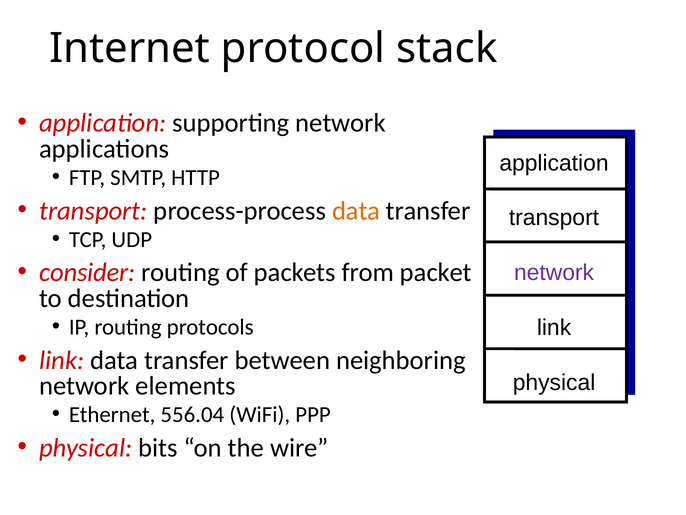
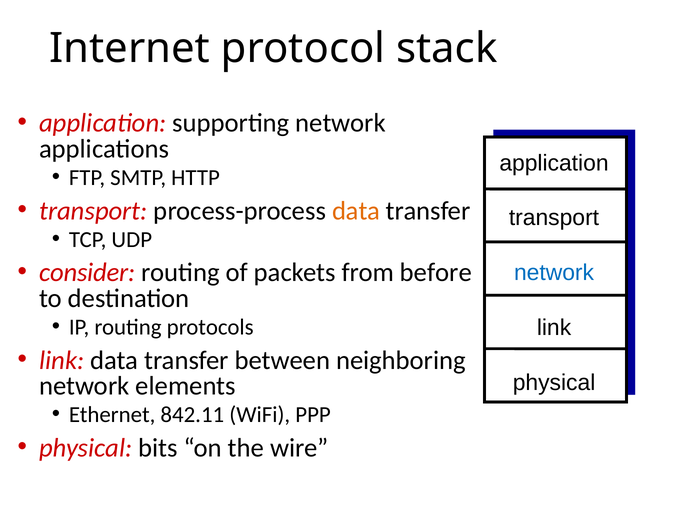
packet: packet -> before
network at (554, 273) colour: purple -> blue
556.04: 556.04 -> 842.11
